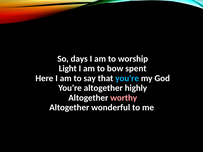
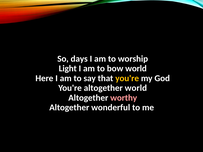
bow spent: spent -> world
you're at (127, 78) colour: light blue -> yellow
altogether highly: highly -> world
